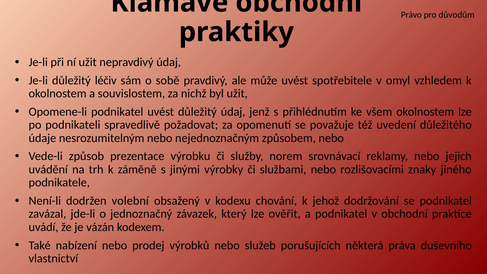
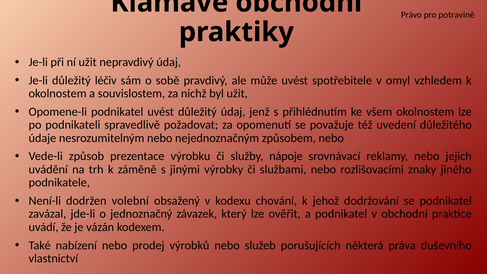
důvodům: důvodům -> potravině
norem: norem -> nápoje
